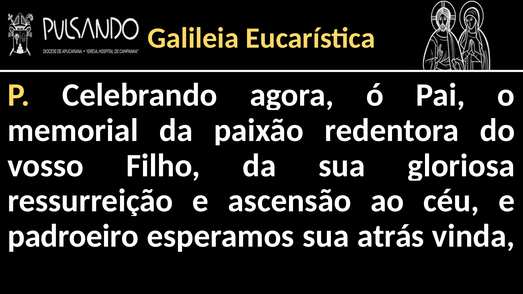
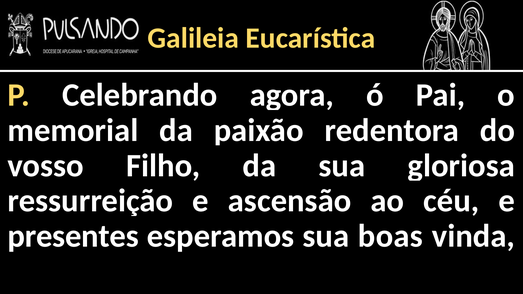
padroeiro: padroeiro -> presentes
atrás: atrás -> boas
